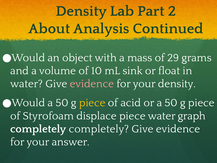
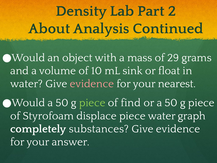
your density: density -> nearest
piece at (92, 103) colour: yellow -> light green
acid: acid -> find
completely completely: completely -> substances
